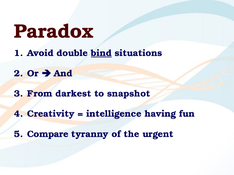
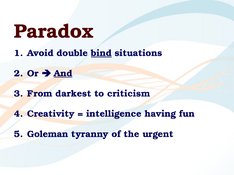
And underline: none -> present
snapshot: snapshot -> criticism
Compare: Compare -> Goleman
